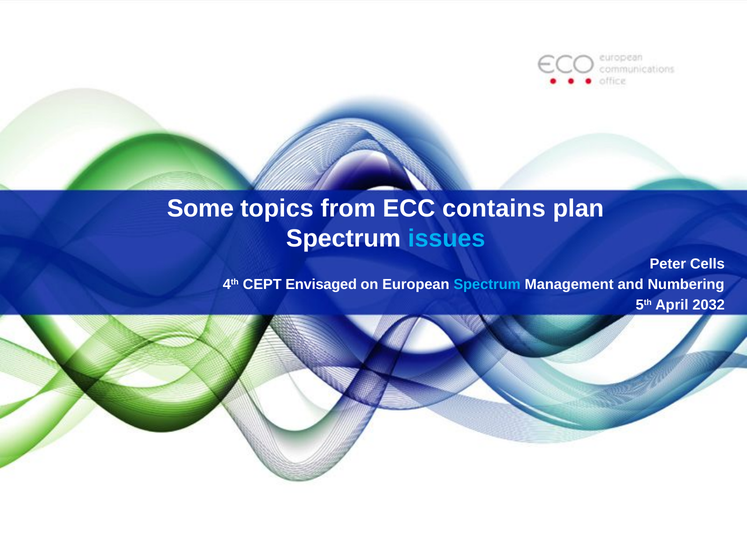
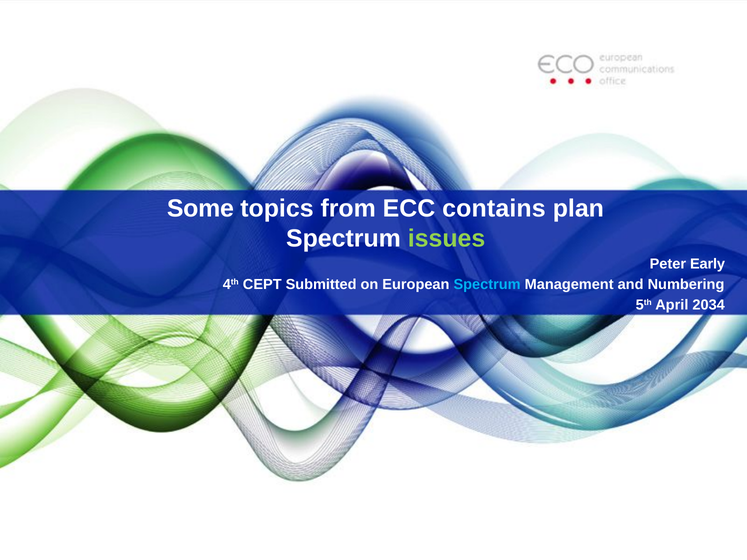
issues colour: light blue -> light green
Cells: Cells -> Early
Envisaged: Envisaged -> Submitted
2032: 2032 -> 2034
